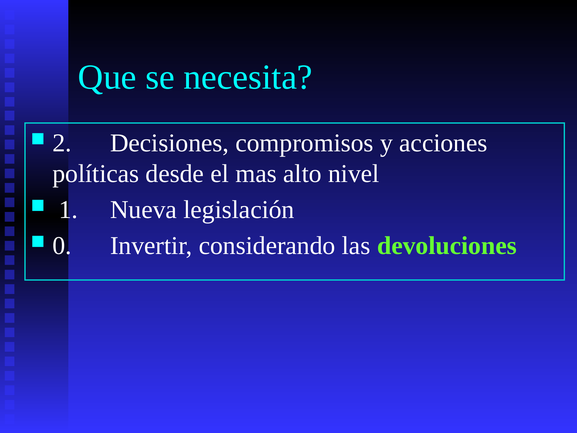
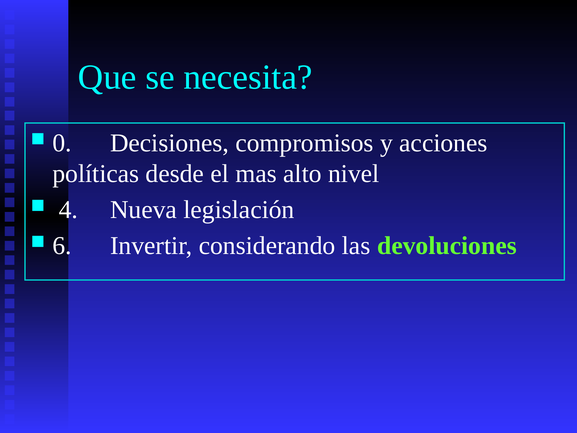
2: 2 -> 0
1: 1 -> 4
0: 0 -> 6
